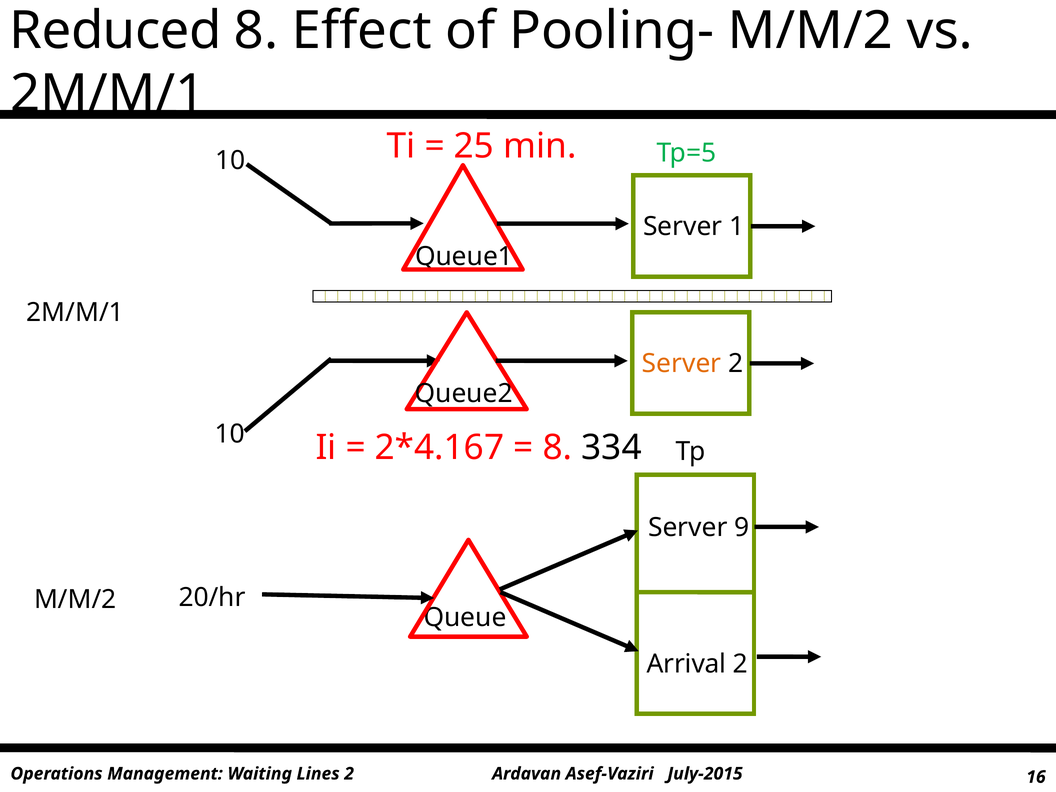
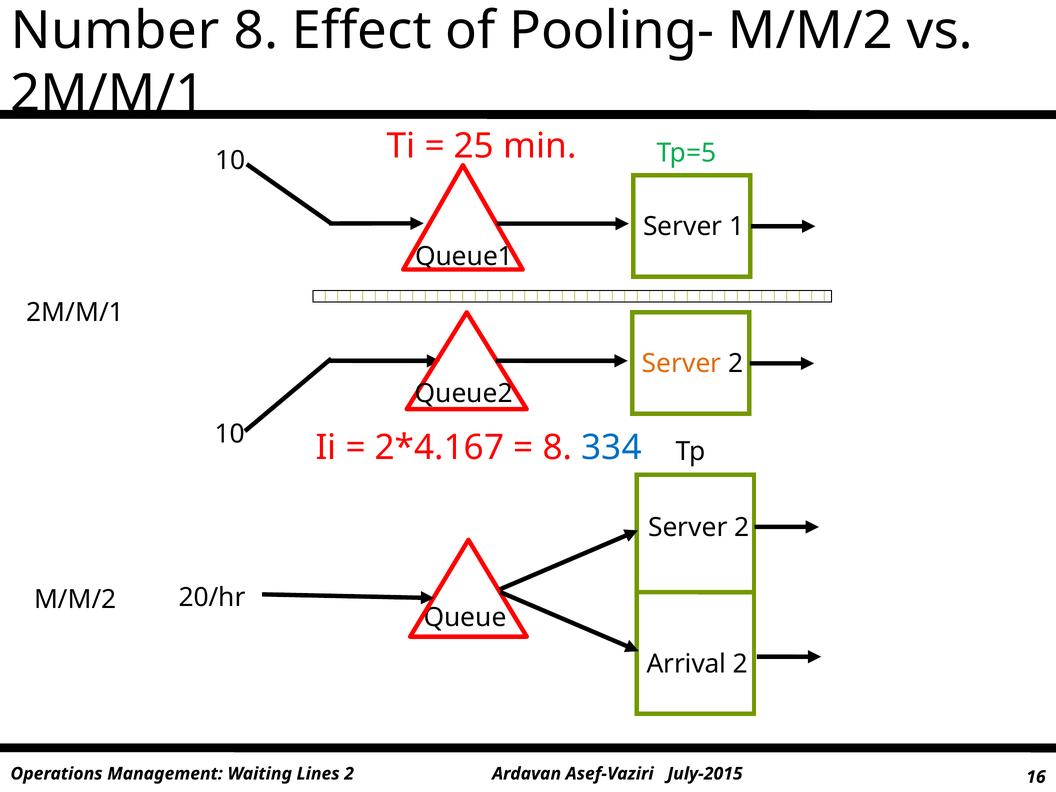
Reduced: Reduced -> Number
334 colour: black -> blue
9 at (742, 528): 9 -> 2
